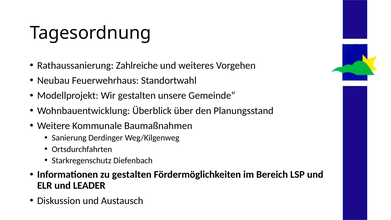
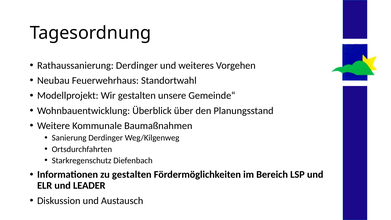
Rathaussanierung Zahlreiche: Zahlreiche -> Derdinger
